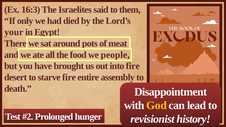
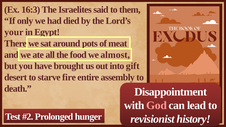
people: people -> almost
into fire: fire -> gift
God colour: yellow -> pink
